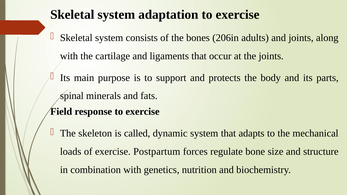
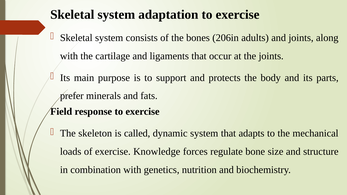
spinal: spinal -> prefer
Postpartum: Postpartum -> Knowledge
